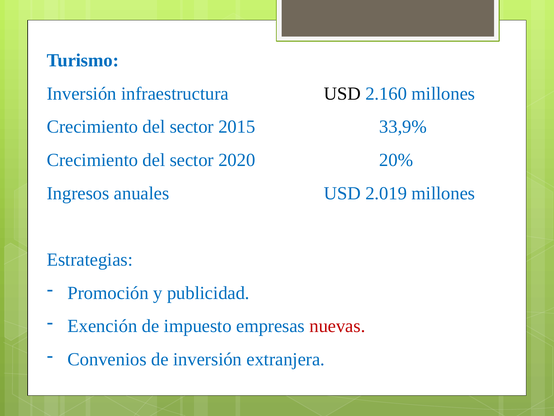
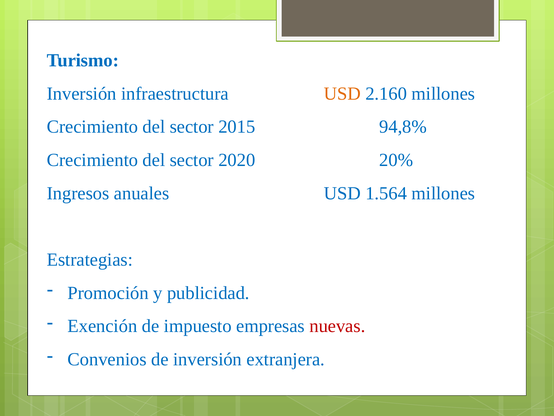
USD at (342, 94) colour: black -> orange
33,9%: 33,9% -> 94,8%
2.019: 2.019 -> 1.564
